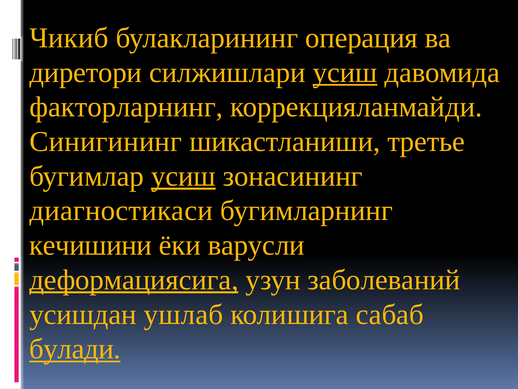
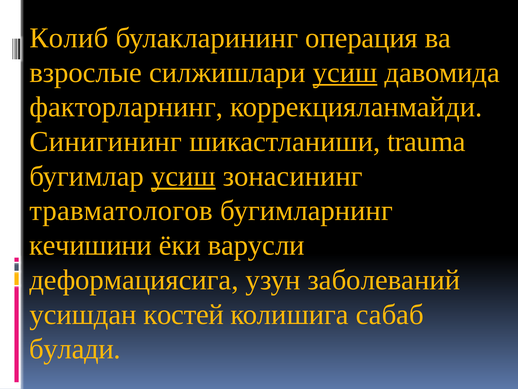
Чикиб: Чикиб -> Колиб
диретори: диретори -> взрослые
третье: третье -> trauma
диагностикаси: диагностикаси -> травматологов
деформациясига underline: present -> none
ушлаб: ушлаб -> костей
булади underline: present -> none
